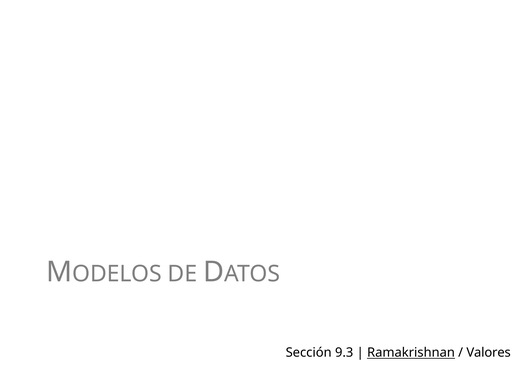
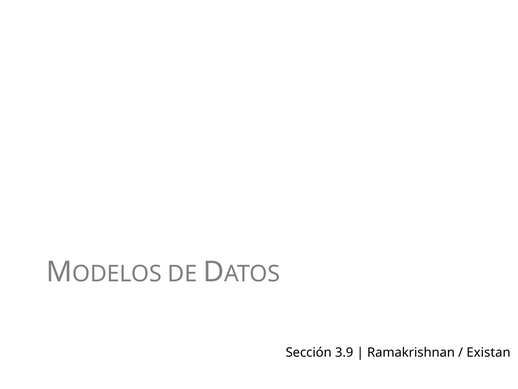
9.3: 9.3 -> 3.9
Ramakrishnan underline: present -> none
Valores: Valores -> Existan
